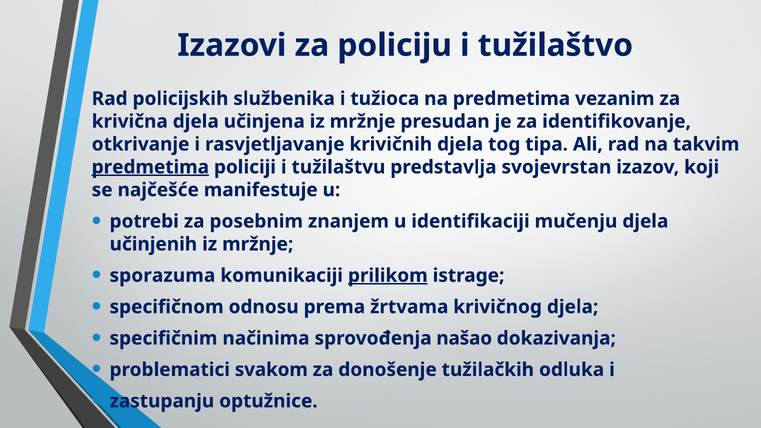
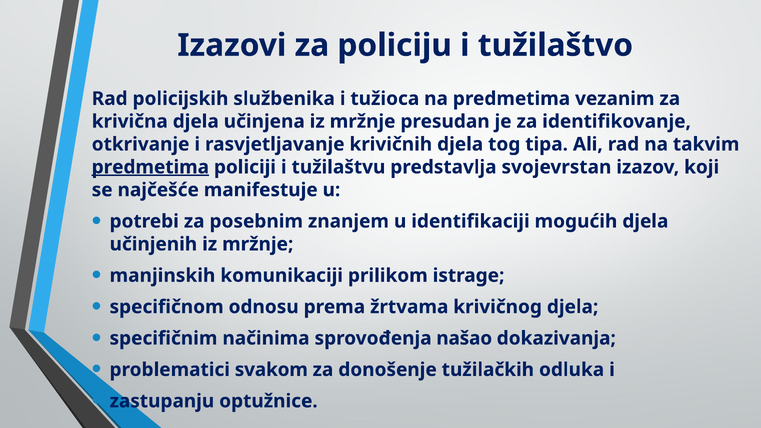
mučenju: mučenju -> mogućih
sporazuma: sporazuma -> manjinskih
prilikom underline: present -> none
